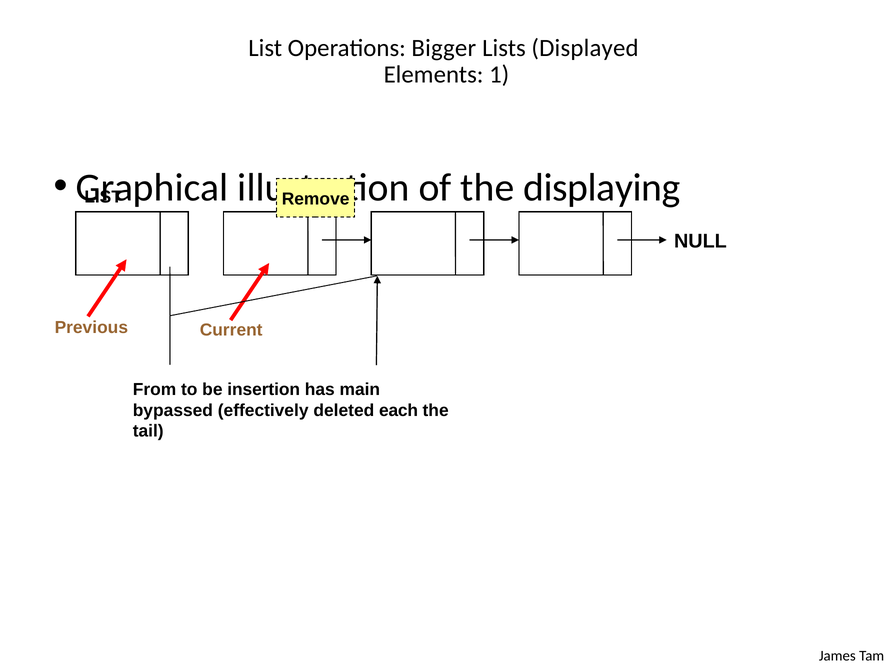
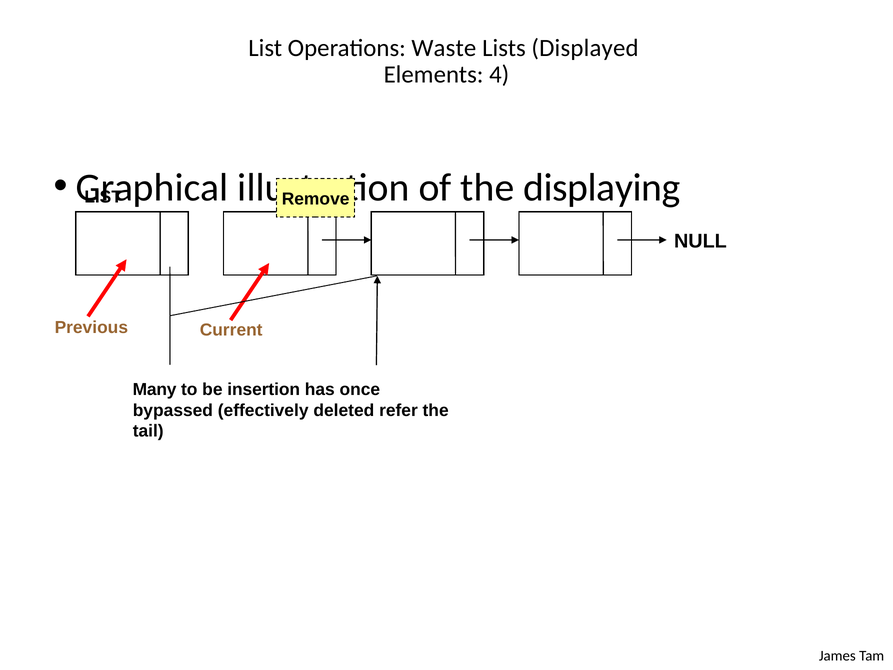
Bigger: Bigger -> Waste
1: 1 -> 4
From: From -> Many
main: main -> once
each: each -> refer
